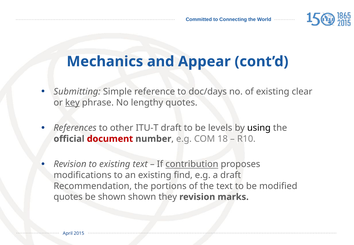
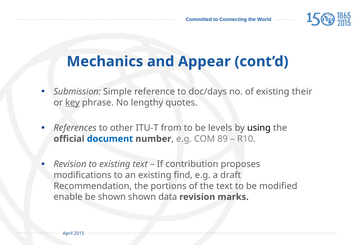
Submitting: Submitting -> Submission
clear: clear -> their
ITU‑T draft: draft -> from
document colour: red -> blue
18: 18 -> 89
contribution underline: present -> none
quotes at (68, 197): quotes -> enable
they: they -> data
